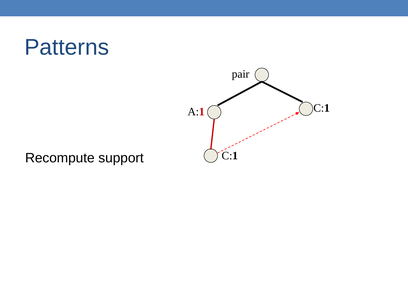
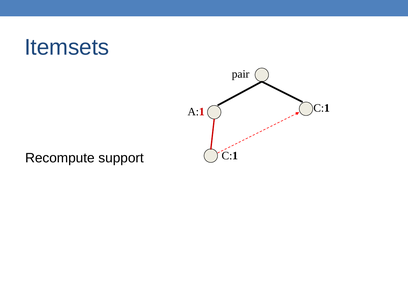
Patterns: Patterns -> Itemsets
